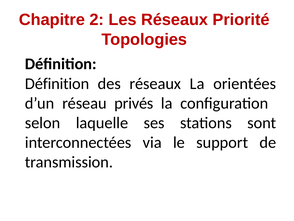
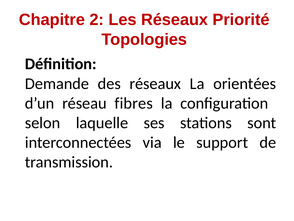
Définition at (57, 83): Définition -> Demande
privés: privés -> fibres
